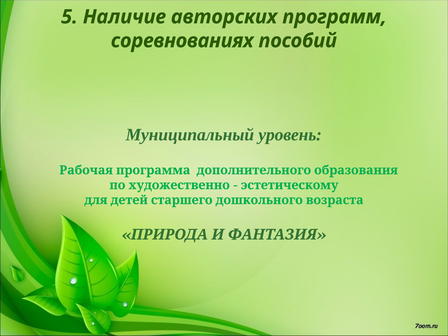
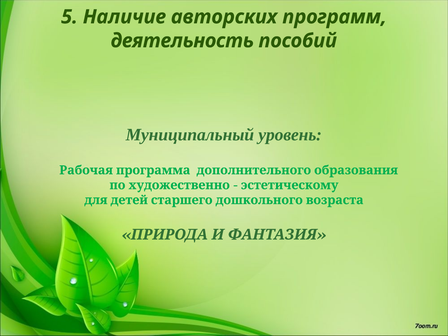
соревнованиях: соревнованиях -> деятельность
